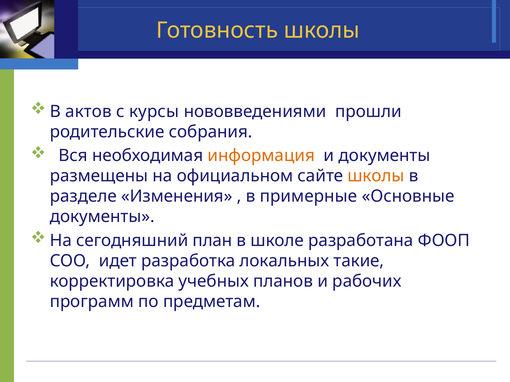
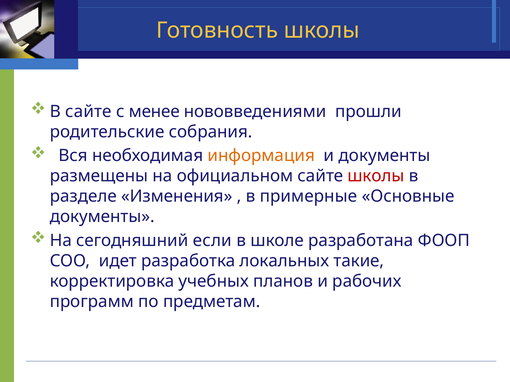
В актов: актов -> сайте
курсы: курсы -> менее
школы at (376, 176) colour: orange -> red
план: план -> если
